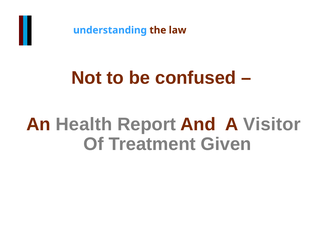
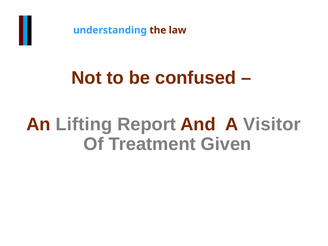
Health: Health -> Lifting
